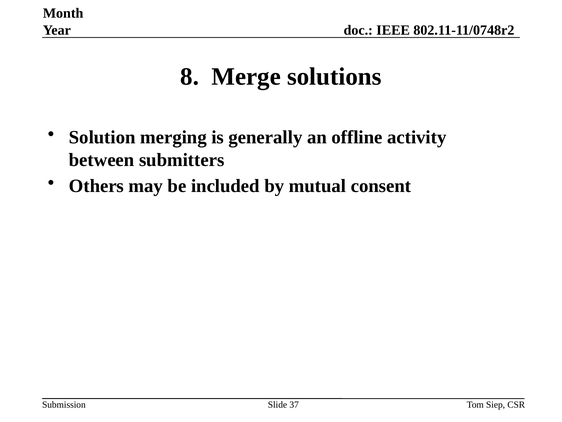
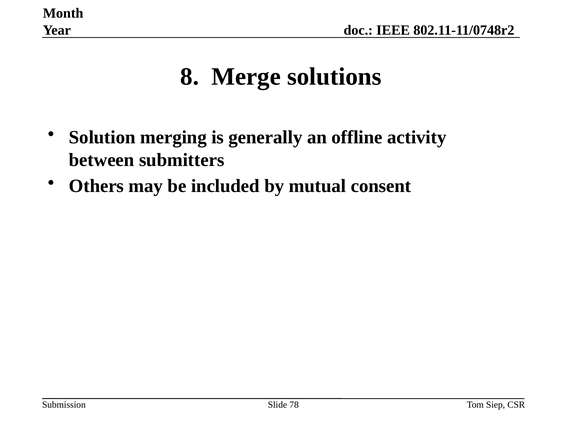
37: 37 -> 78
